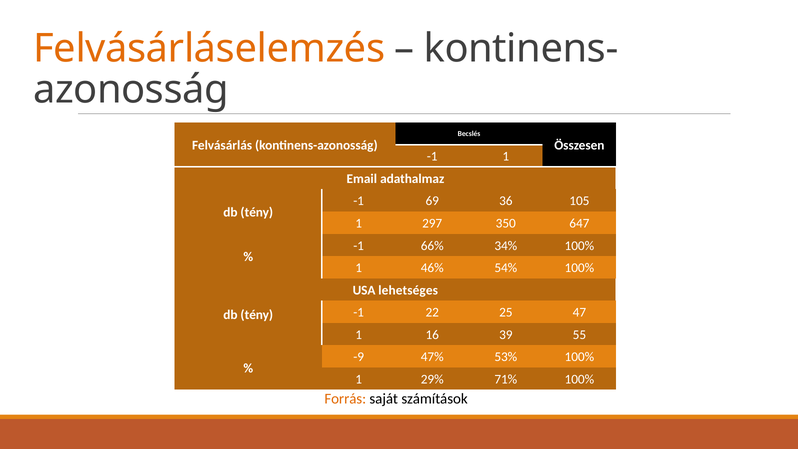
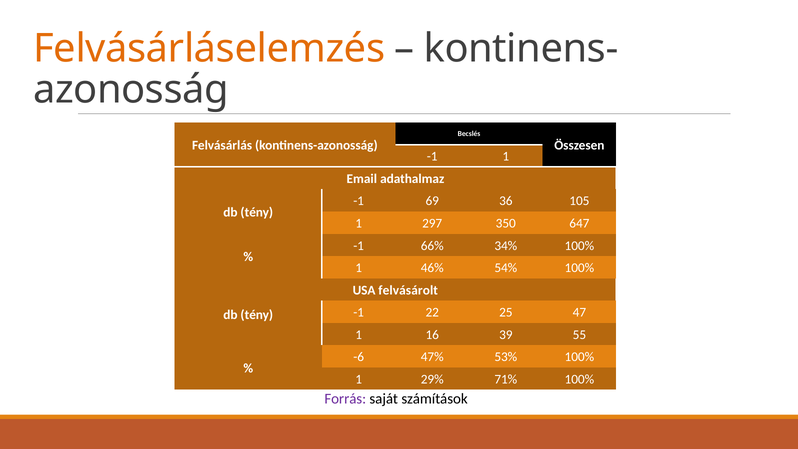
lehetséges: lehetséges -> felvásárolt
-9: -9 -> -6
Forrás colour: orange -> purple
